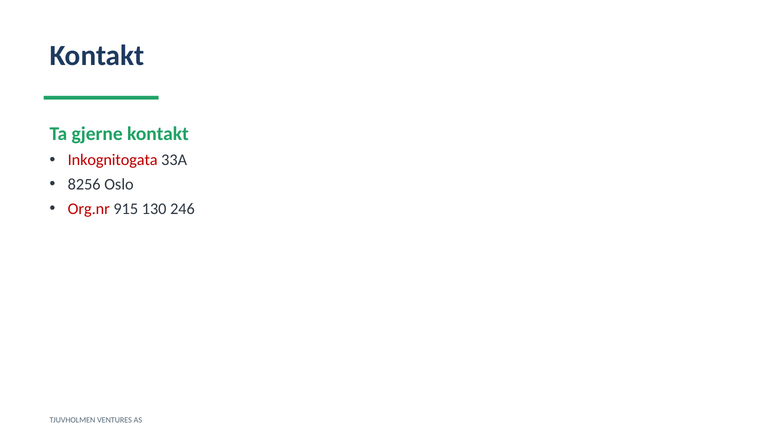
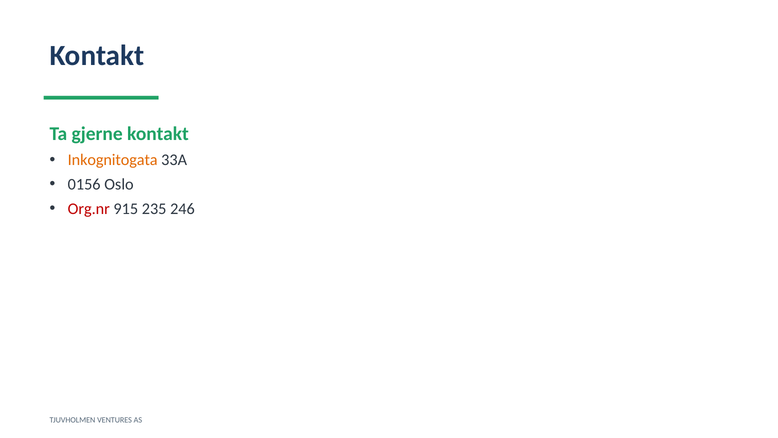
Inkognitogata colour: red -> orange
8256: 8256 -> 0156
130: 130 -> 235
